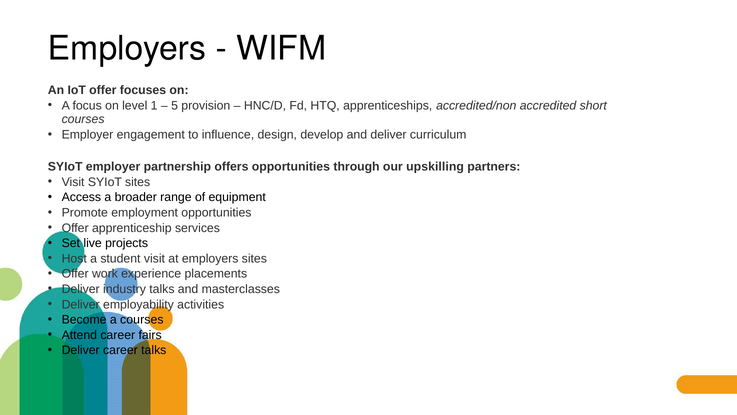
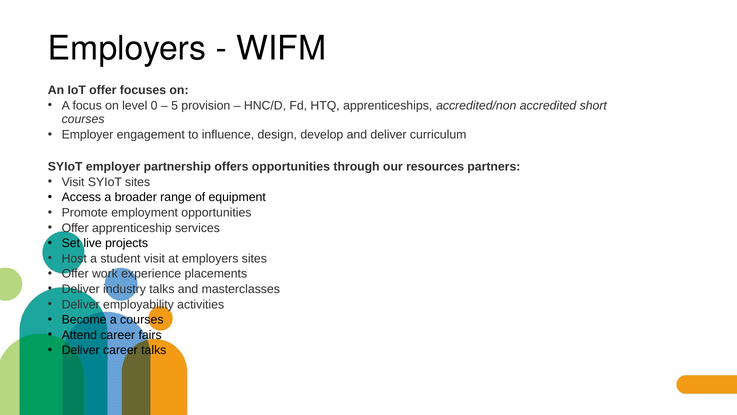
1: 1 -> 0
upskilling: upskilling -> resources
